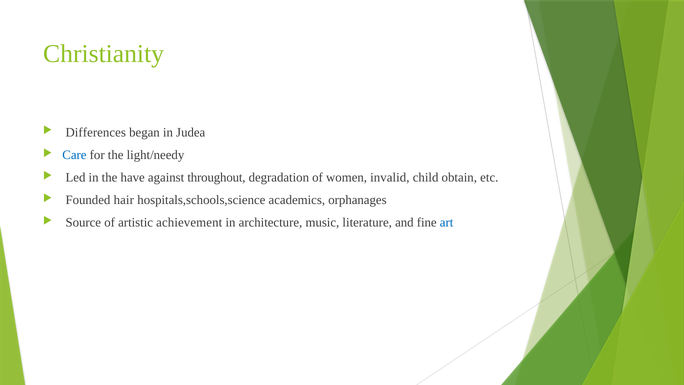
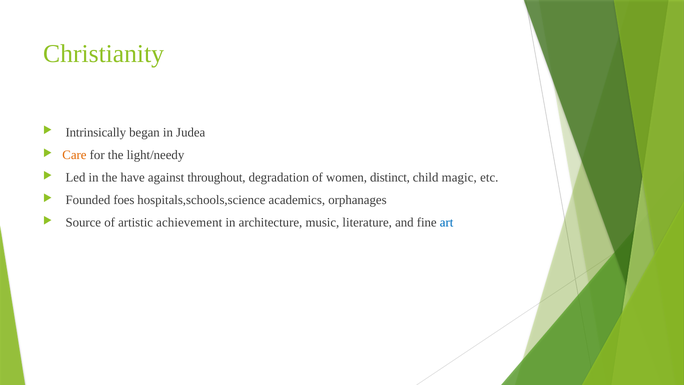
Differences: Differences -> Intrinsically
Care colour: blue -> orange
invalid: invalid -> distinct
obtain: obtain -> magic
hair: hair -> foes
